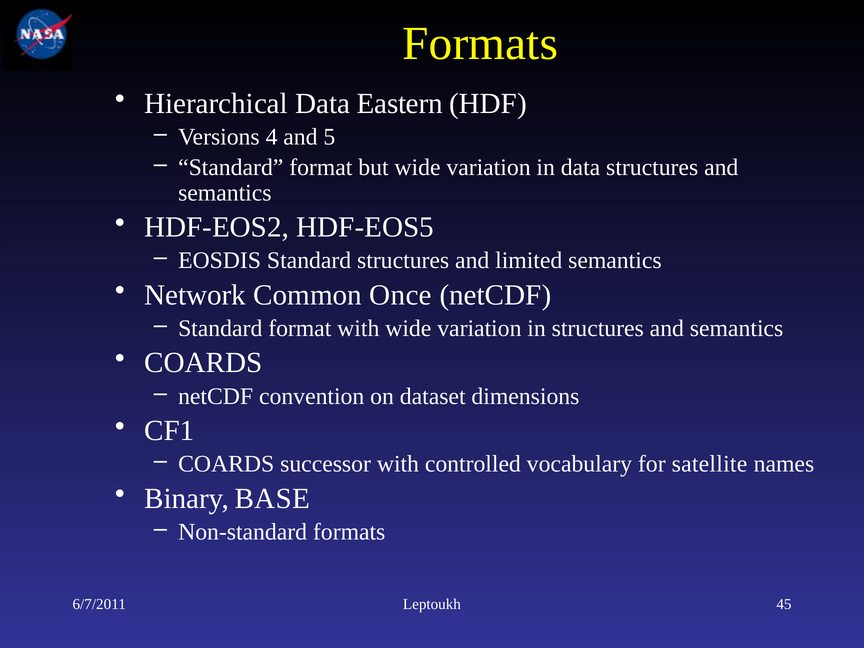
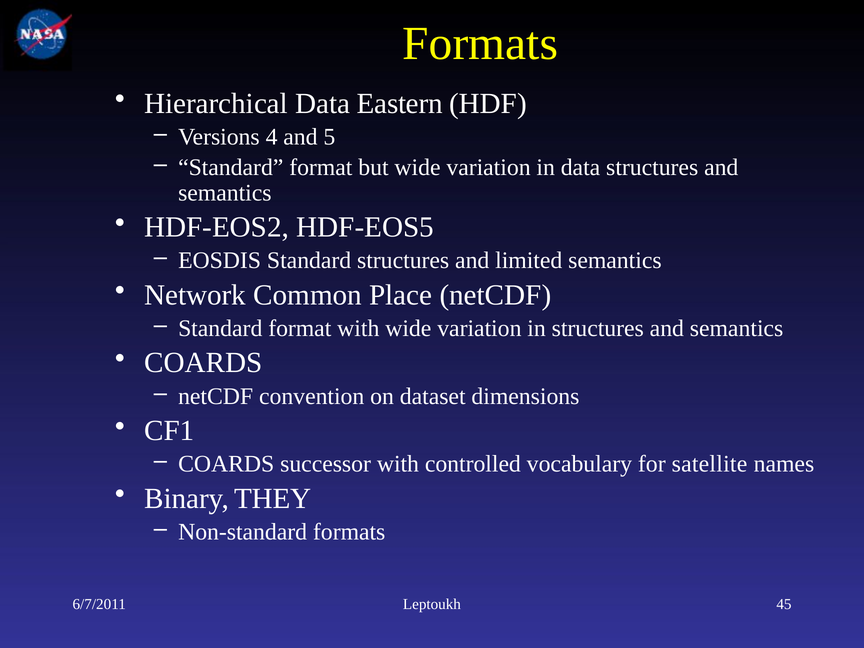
Once: Once -> Place
BASE: BASE -> THEY
